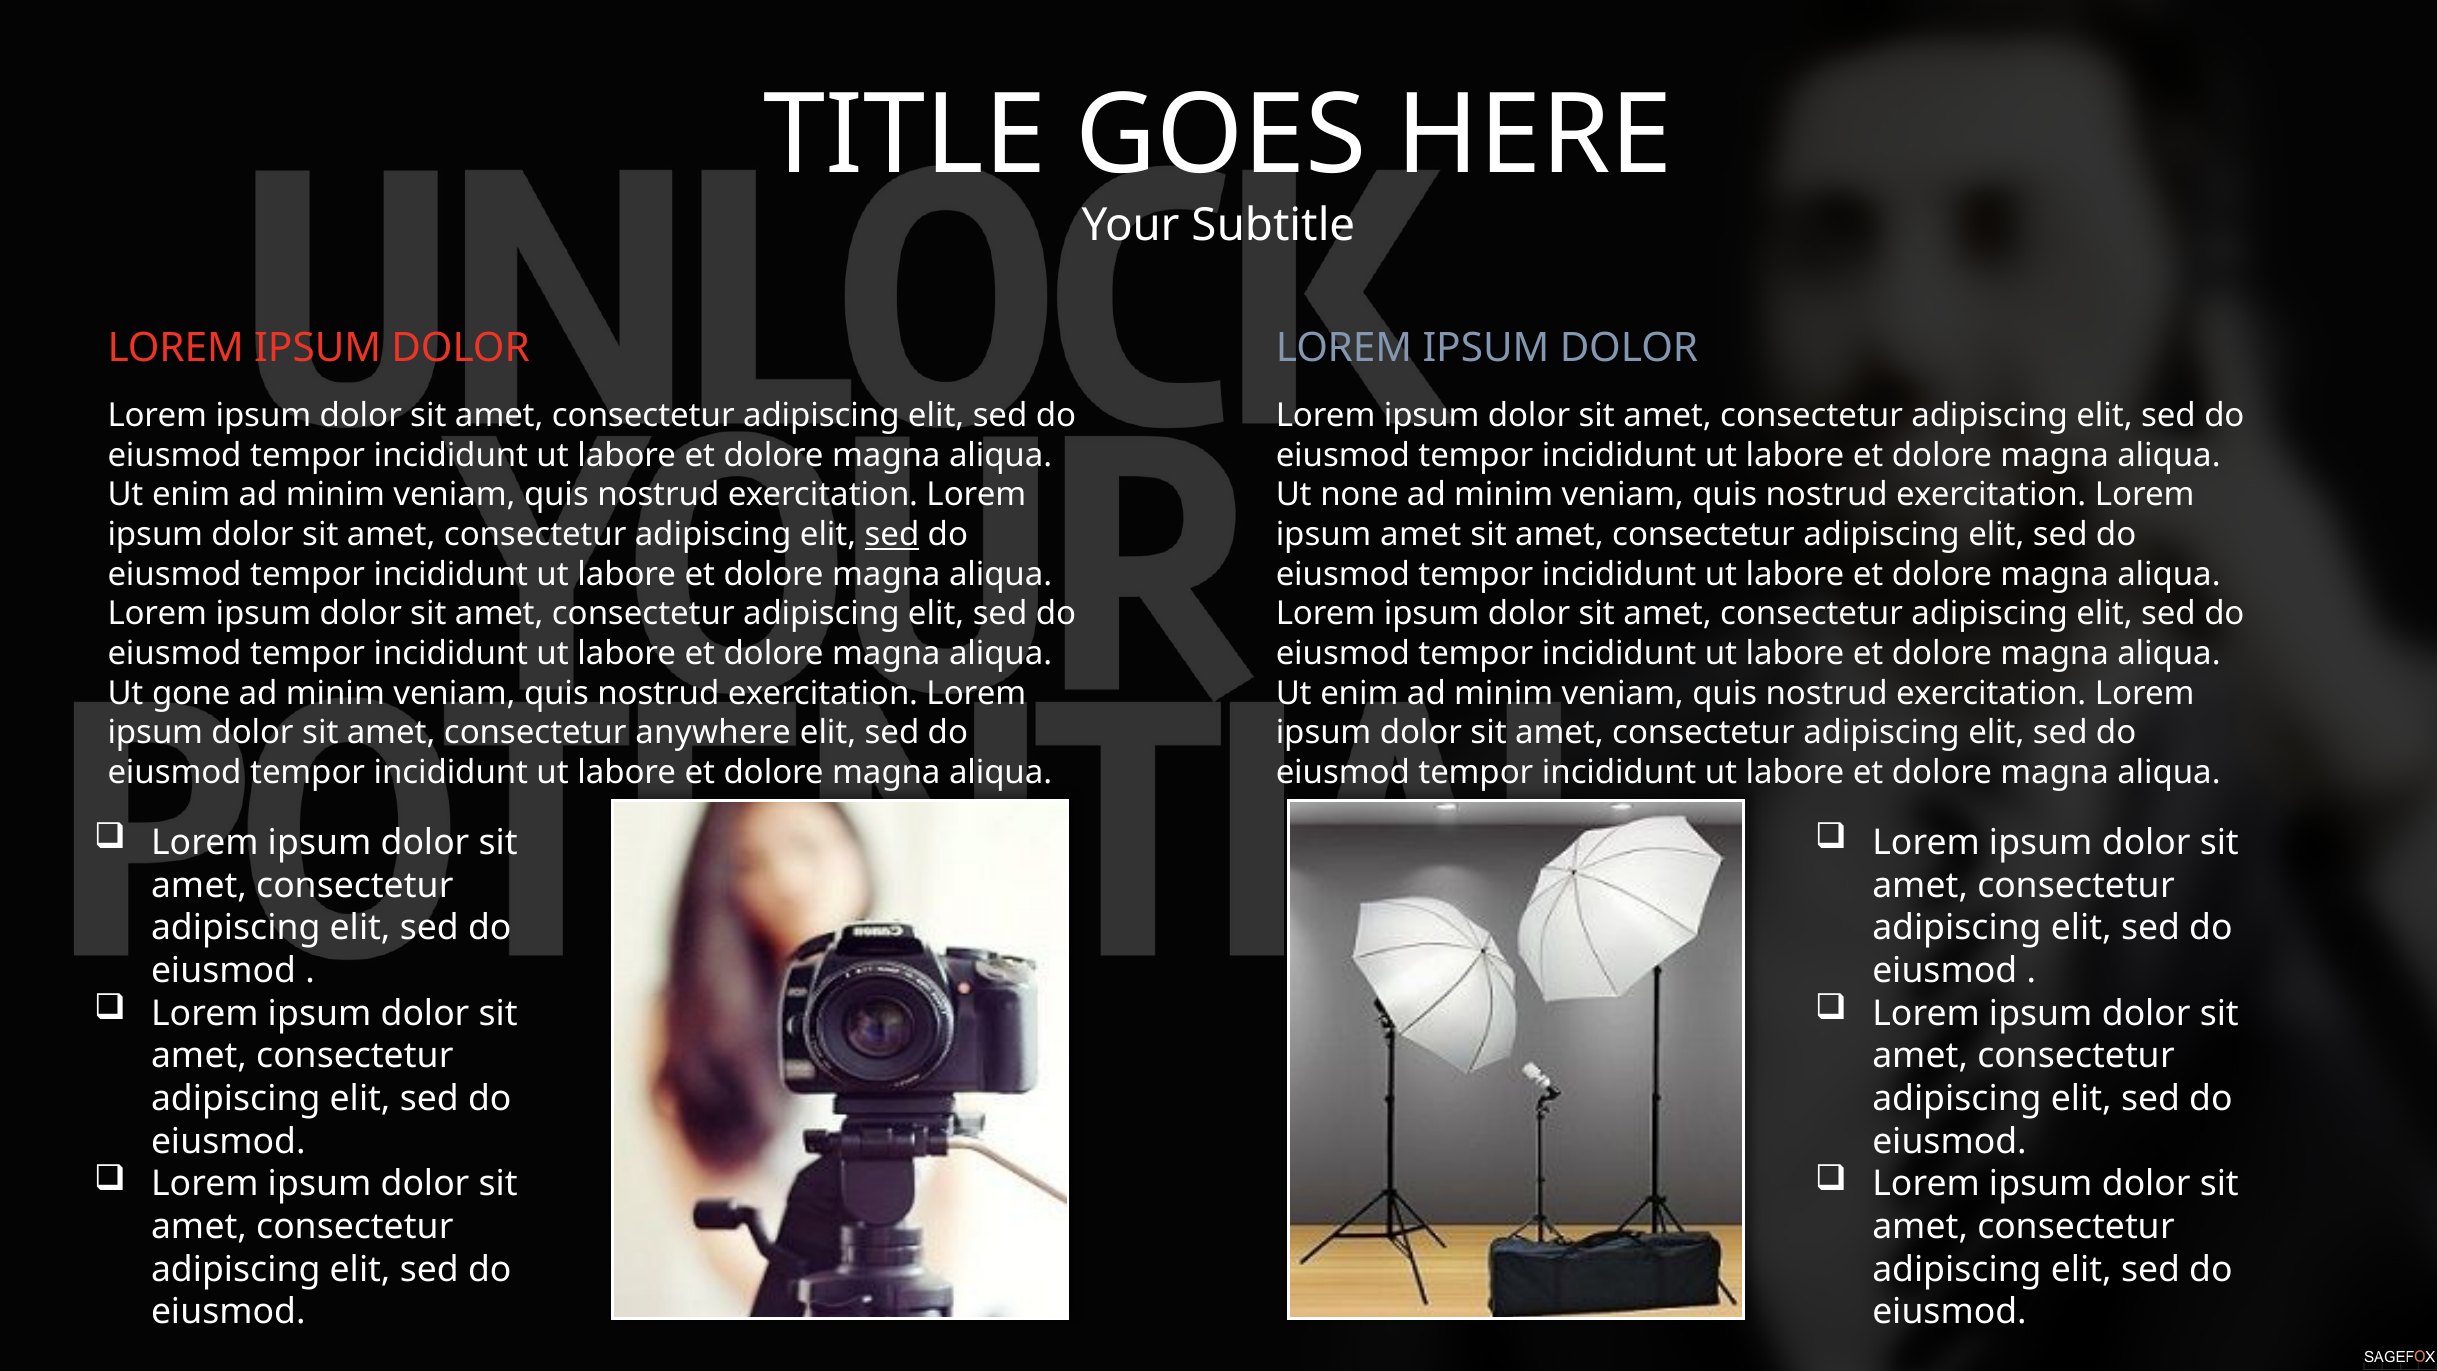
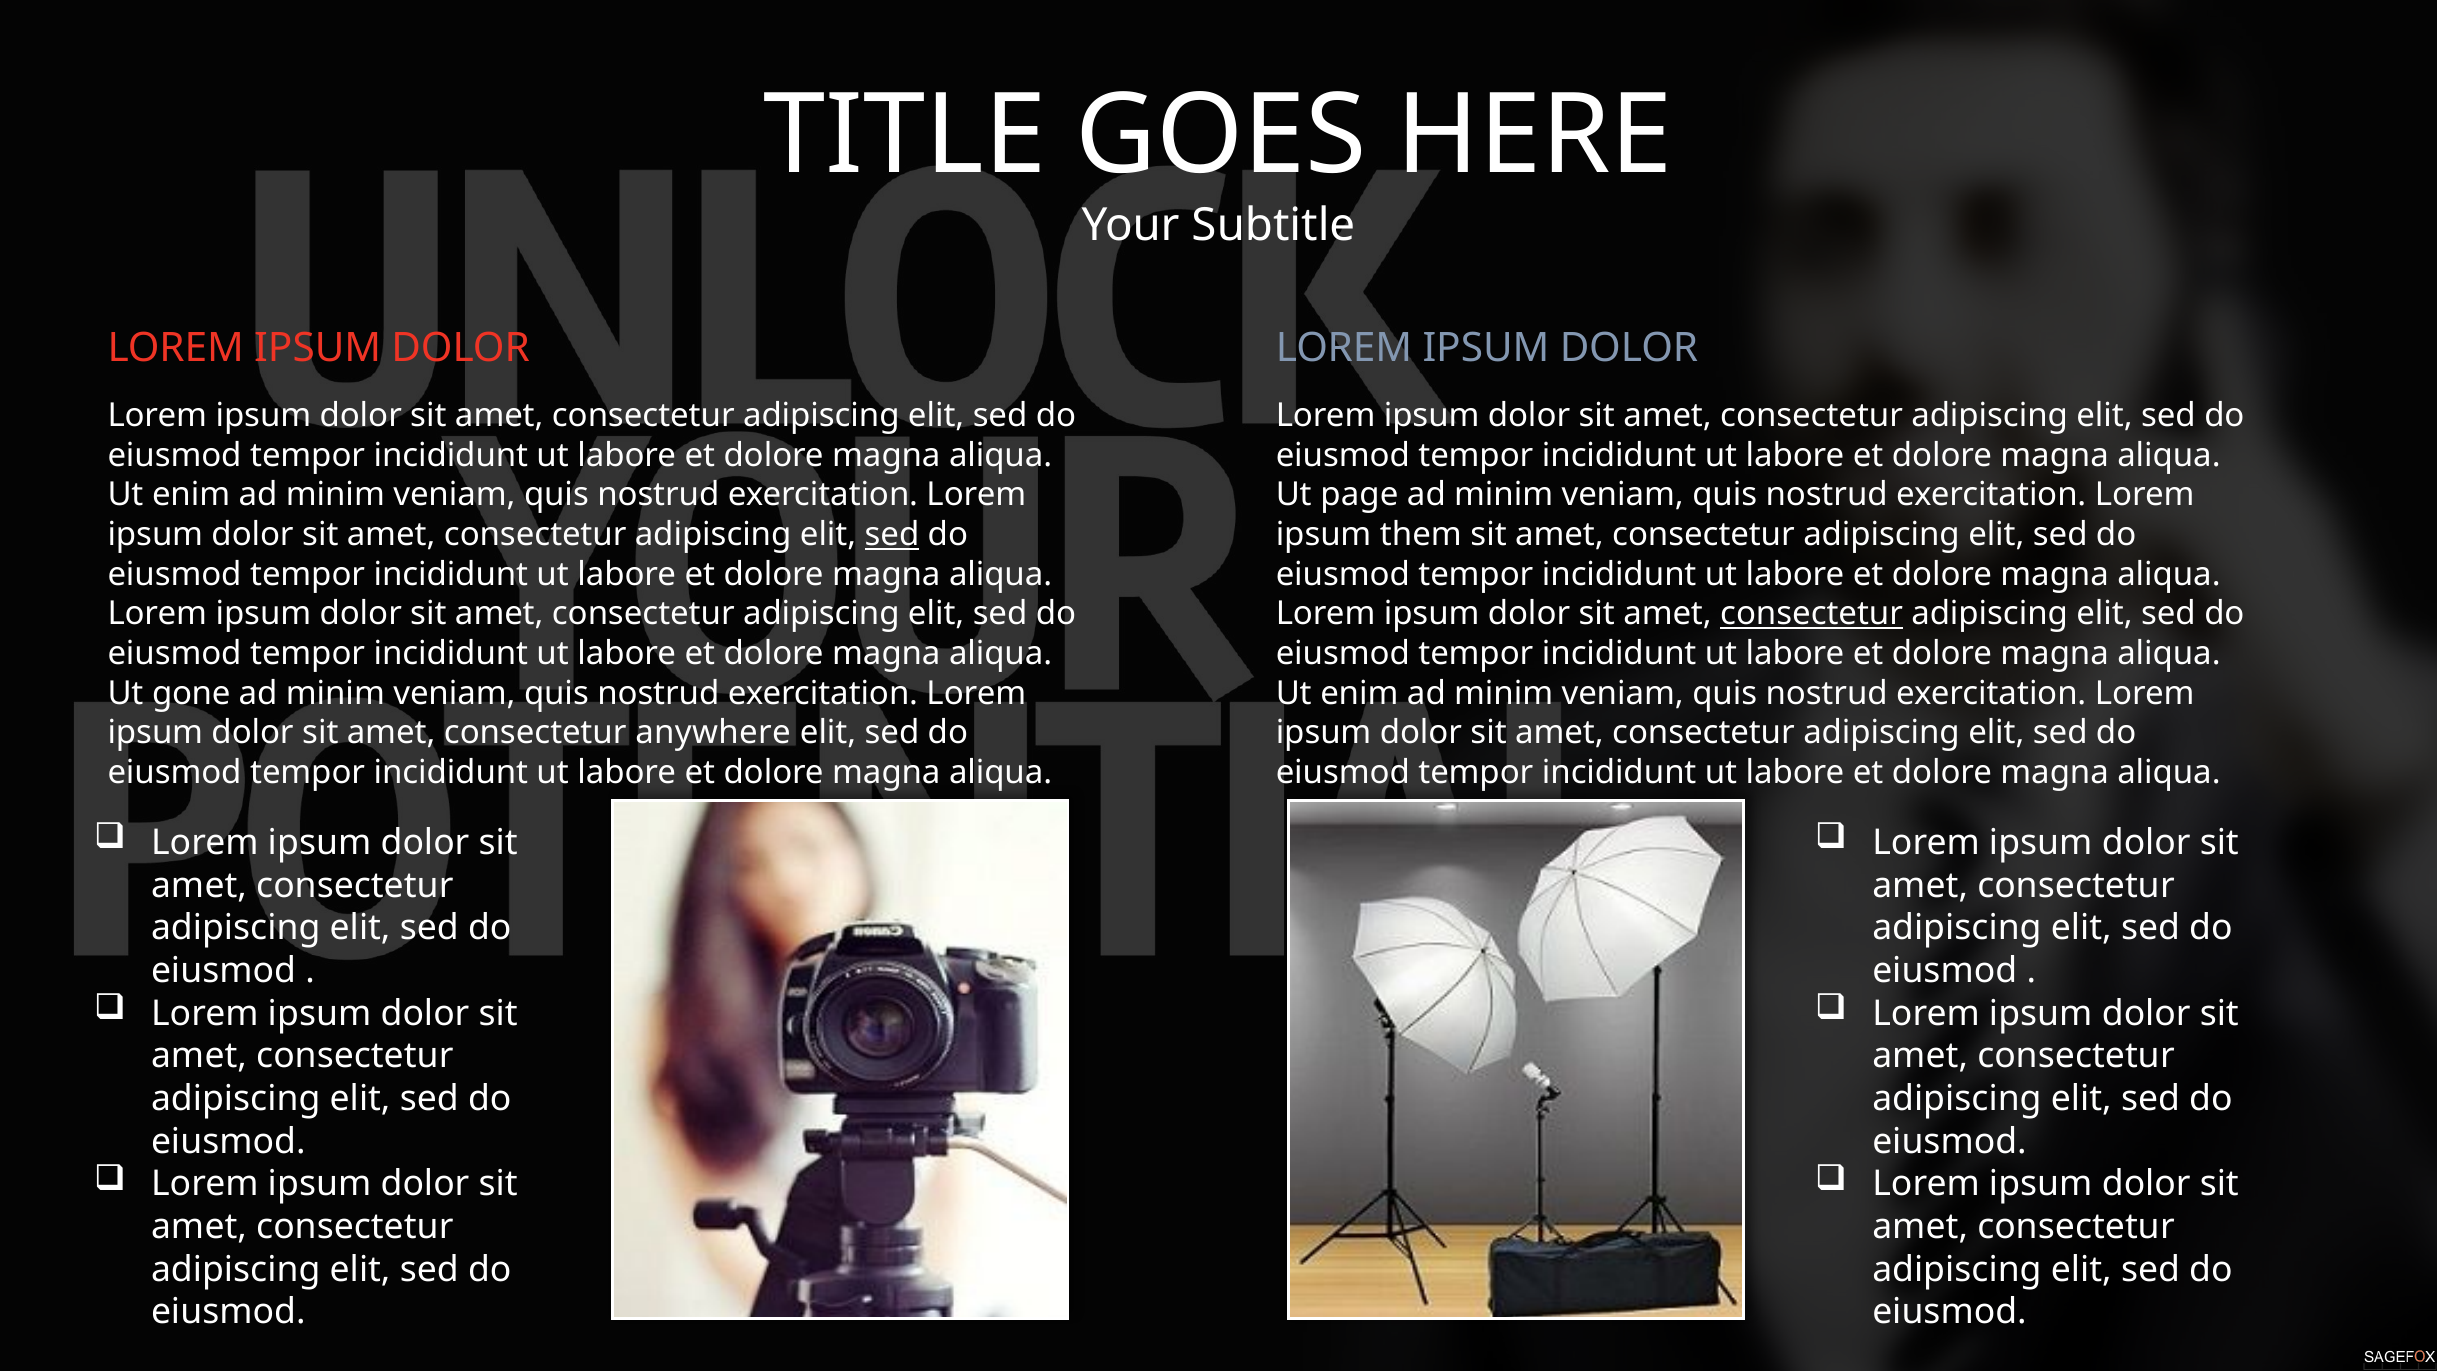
none: none -> page
ipsum amet: amet -> them
consectetur at (1812, 614) underline: none -> present
